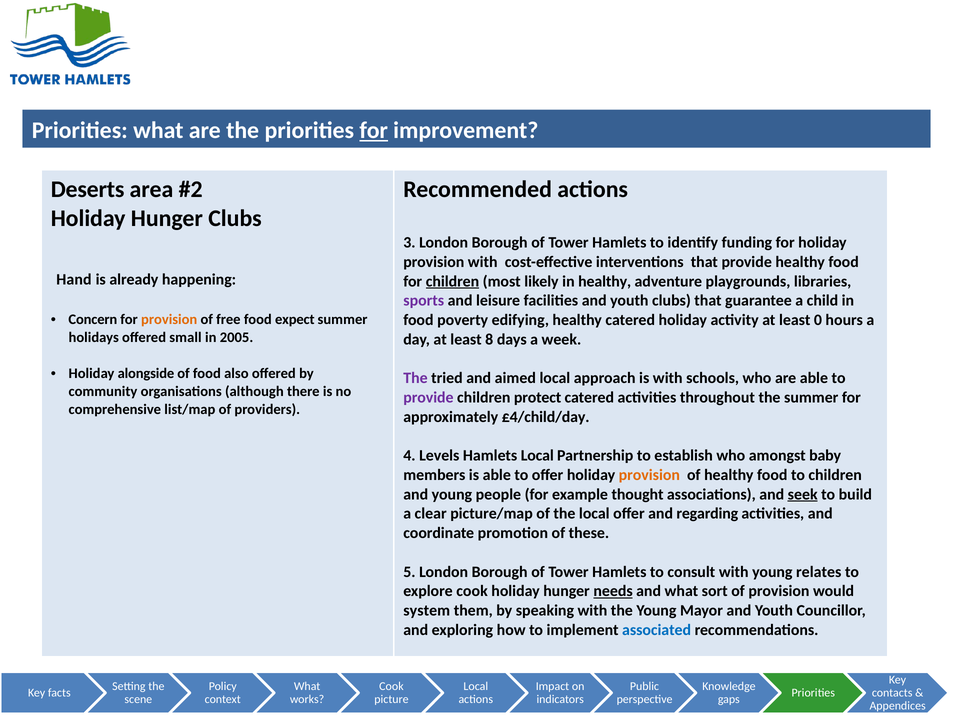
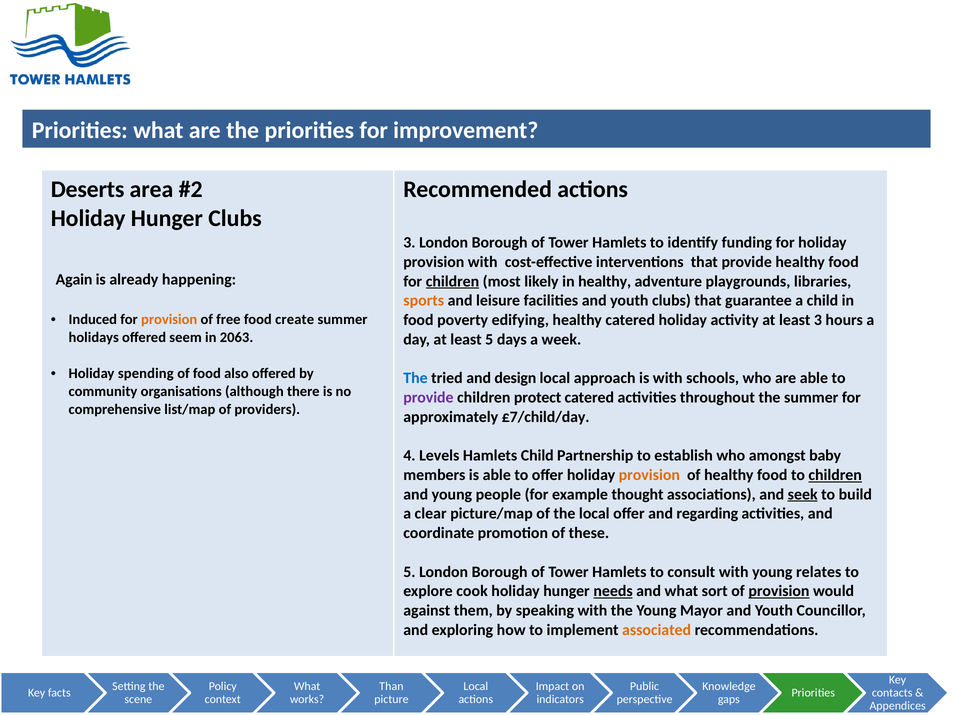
for at (374, 130) underline: present -> none
Hand: Hand -> Again
sports colour: purple -> orange
Concern: Concern -> Induced
expect: expect -> create
least 0: 0 -> 3
small: small -> seem
2005: 2005 -> 2063
least 8: 8 -> 5
alongside: alongside -> spending
The at (415, 378) colour: purple -> blue
aimed: aimed -> design
£4/child/day: £4/child/day -> £7/child/day
Hamlets Local: Local -> Child
children at (835, 475) underline: none -> present
provision at (779, 591) underline: none -> present
system: system -> against
associated colour: blue -> orange
Cook at (391, 686): Cook -> Than
